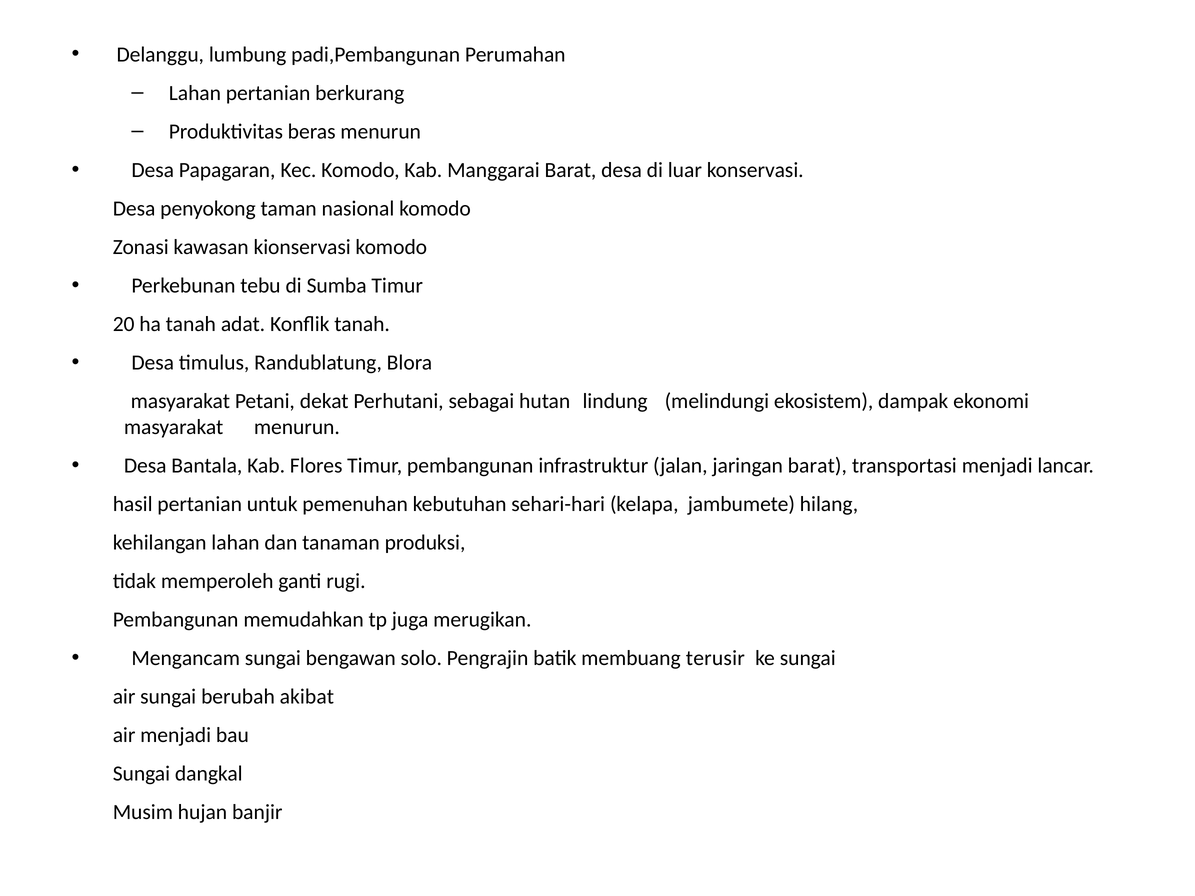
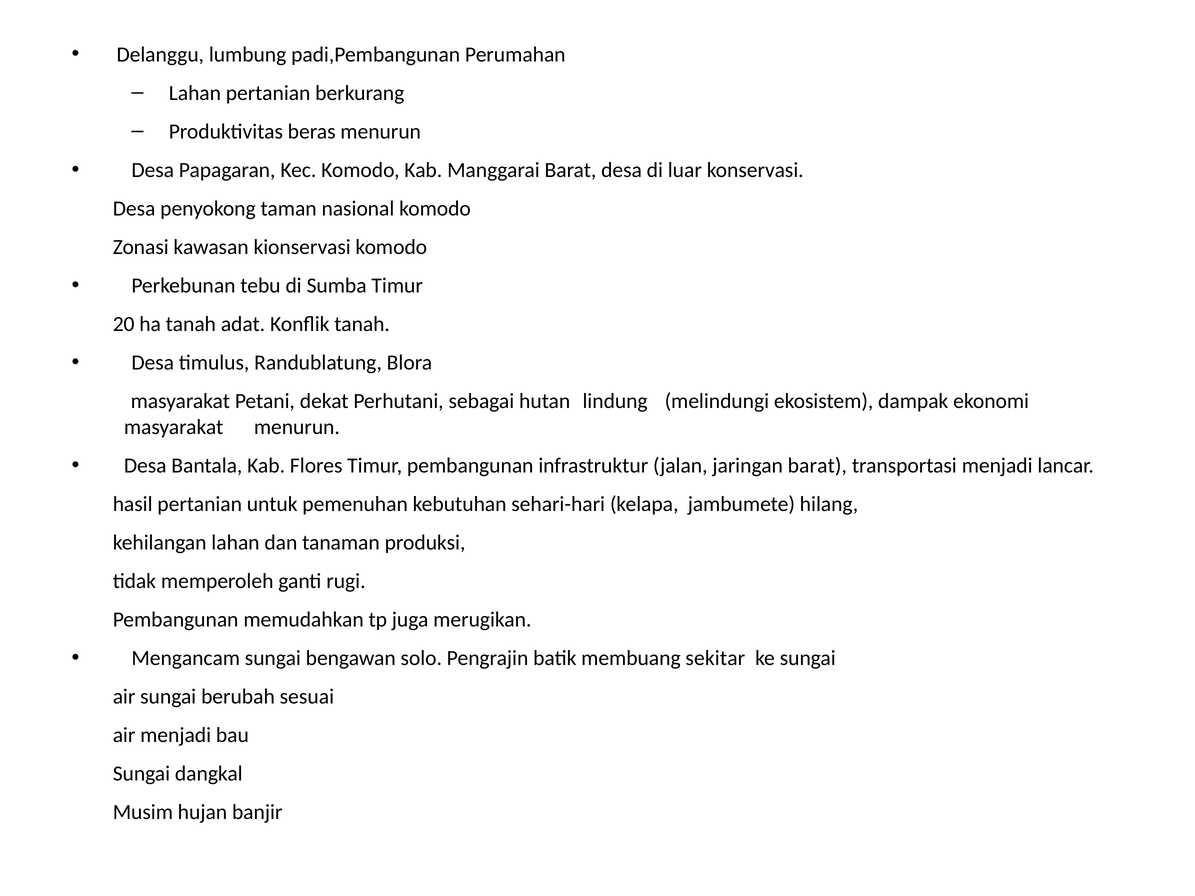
terusir: terusir -> sekitar
akibat: akibat -> sesuai
